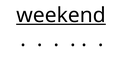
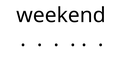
weekend underline: present -> none
